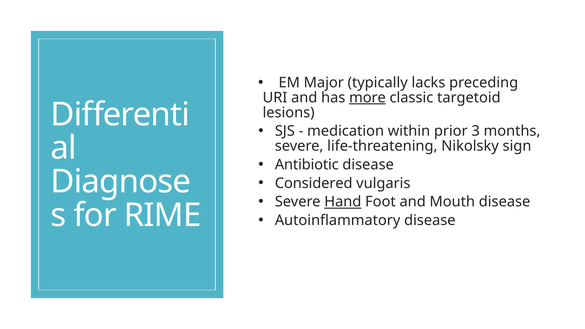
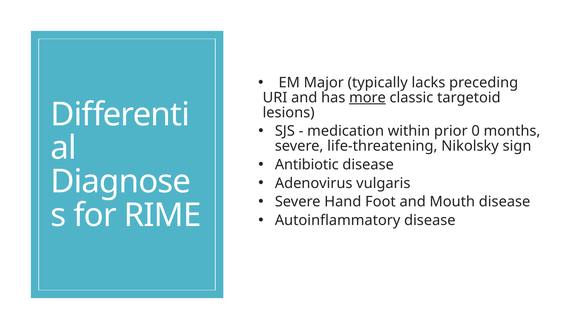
3: 3 -> 0
Considered: Considered -> Adenovirus
Hand underline: present -> none
